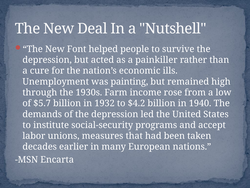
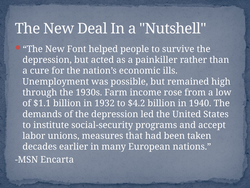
painting: painting -> possible
$5.7: $5.7 -> $1.1
